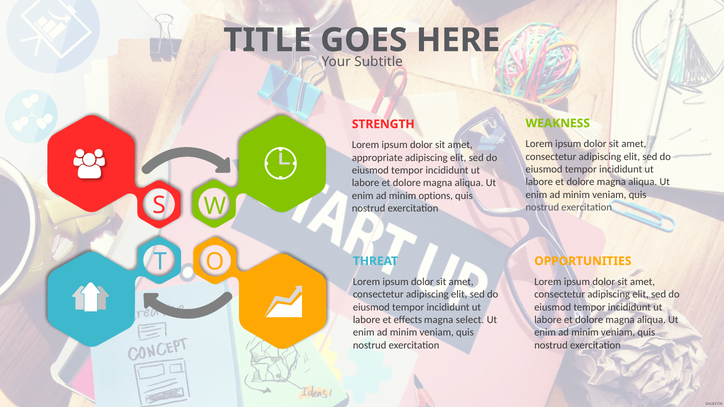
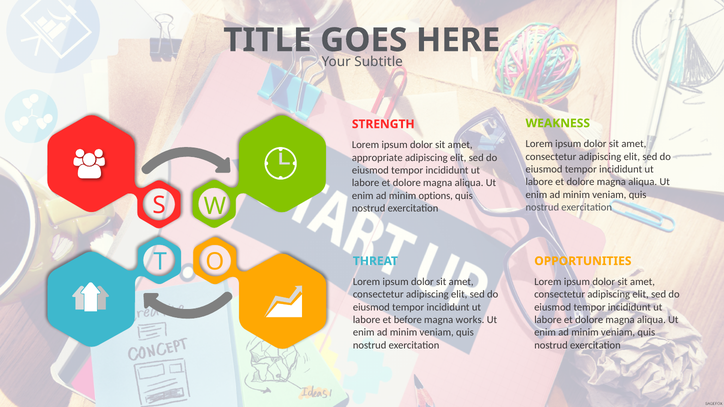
effects: effects -> before
select: select -> works
